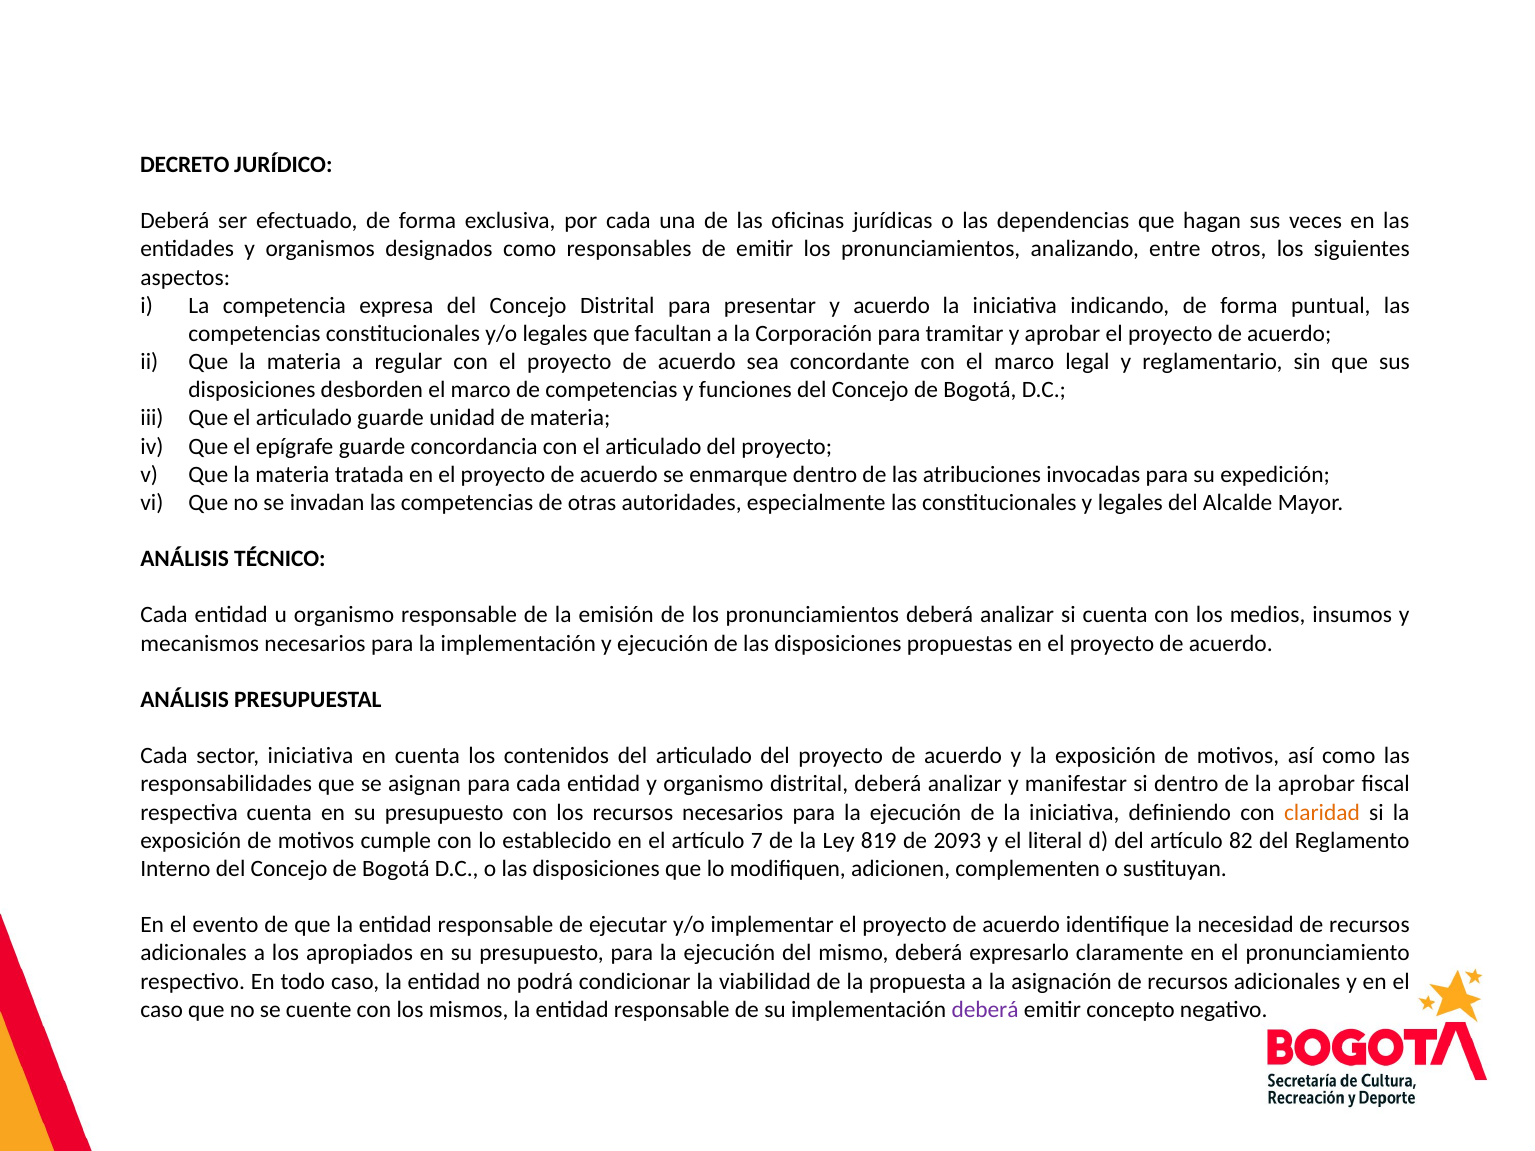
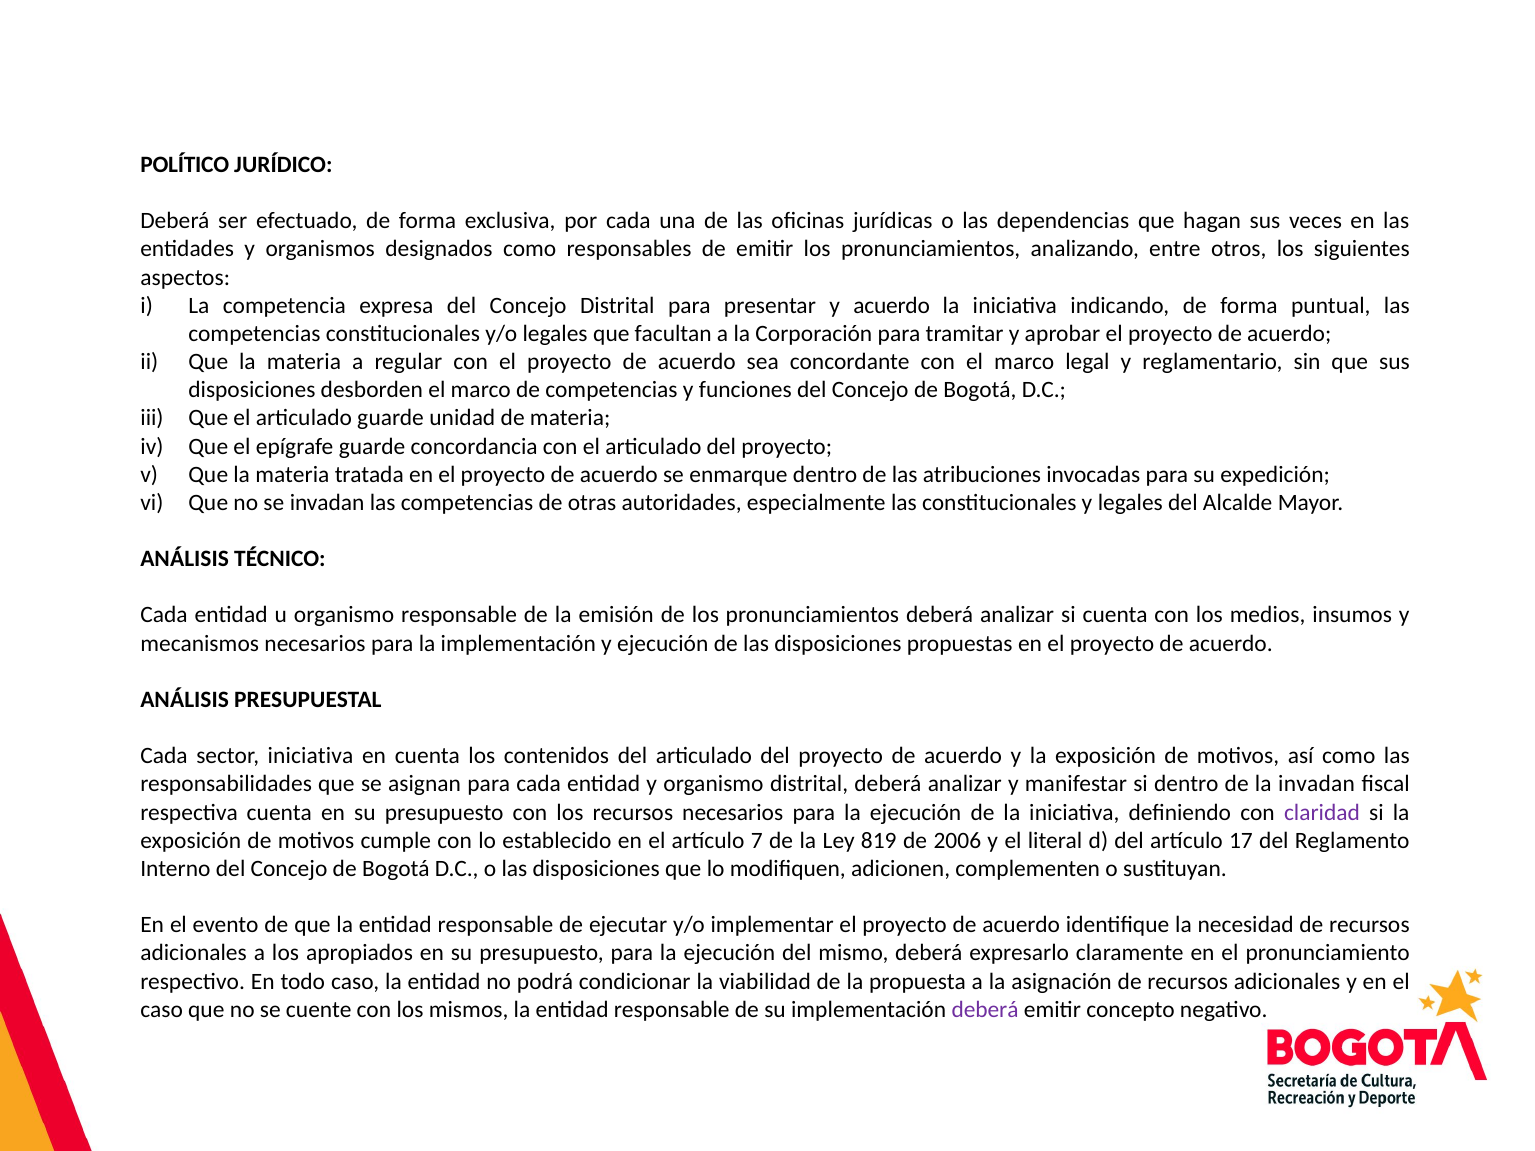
DECRETO: DECRETO -> POLÍTICO
la aprobar: aprobar -> invadan
claridad colour: orange -> purple
2093: 2093 -> 2006
82: 82 -> 17
